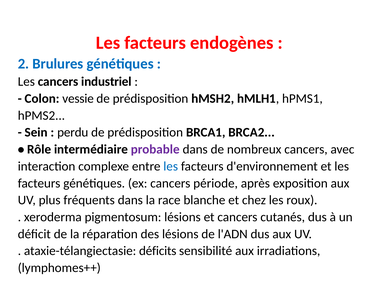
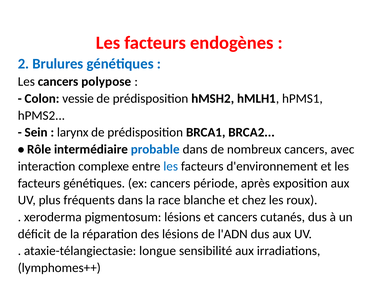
industriel: industriel -> polypose
perdu: perdu -> larynx
probable colour: purple -> blue
déficits: déficits -> longue
